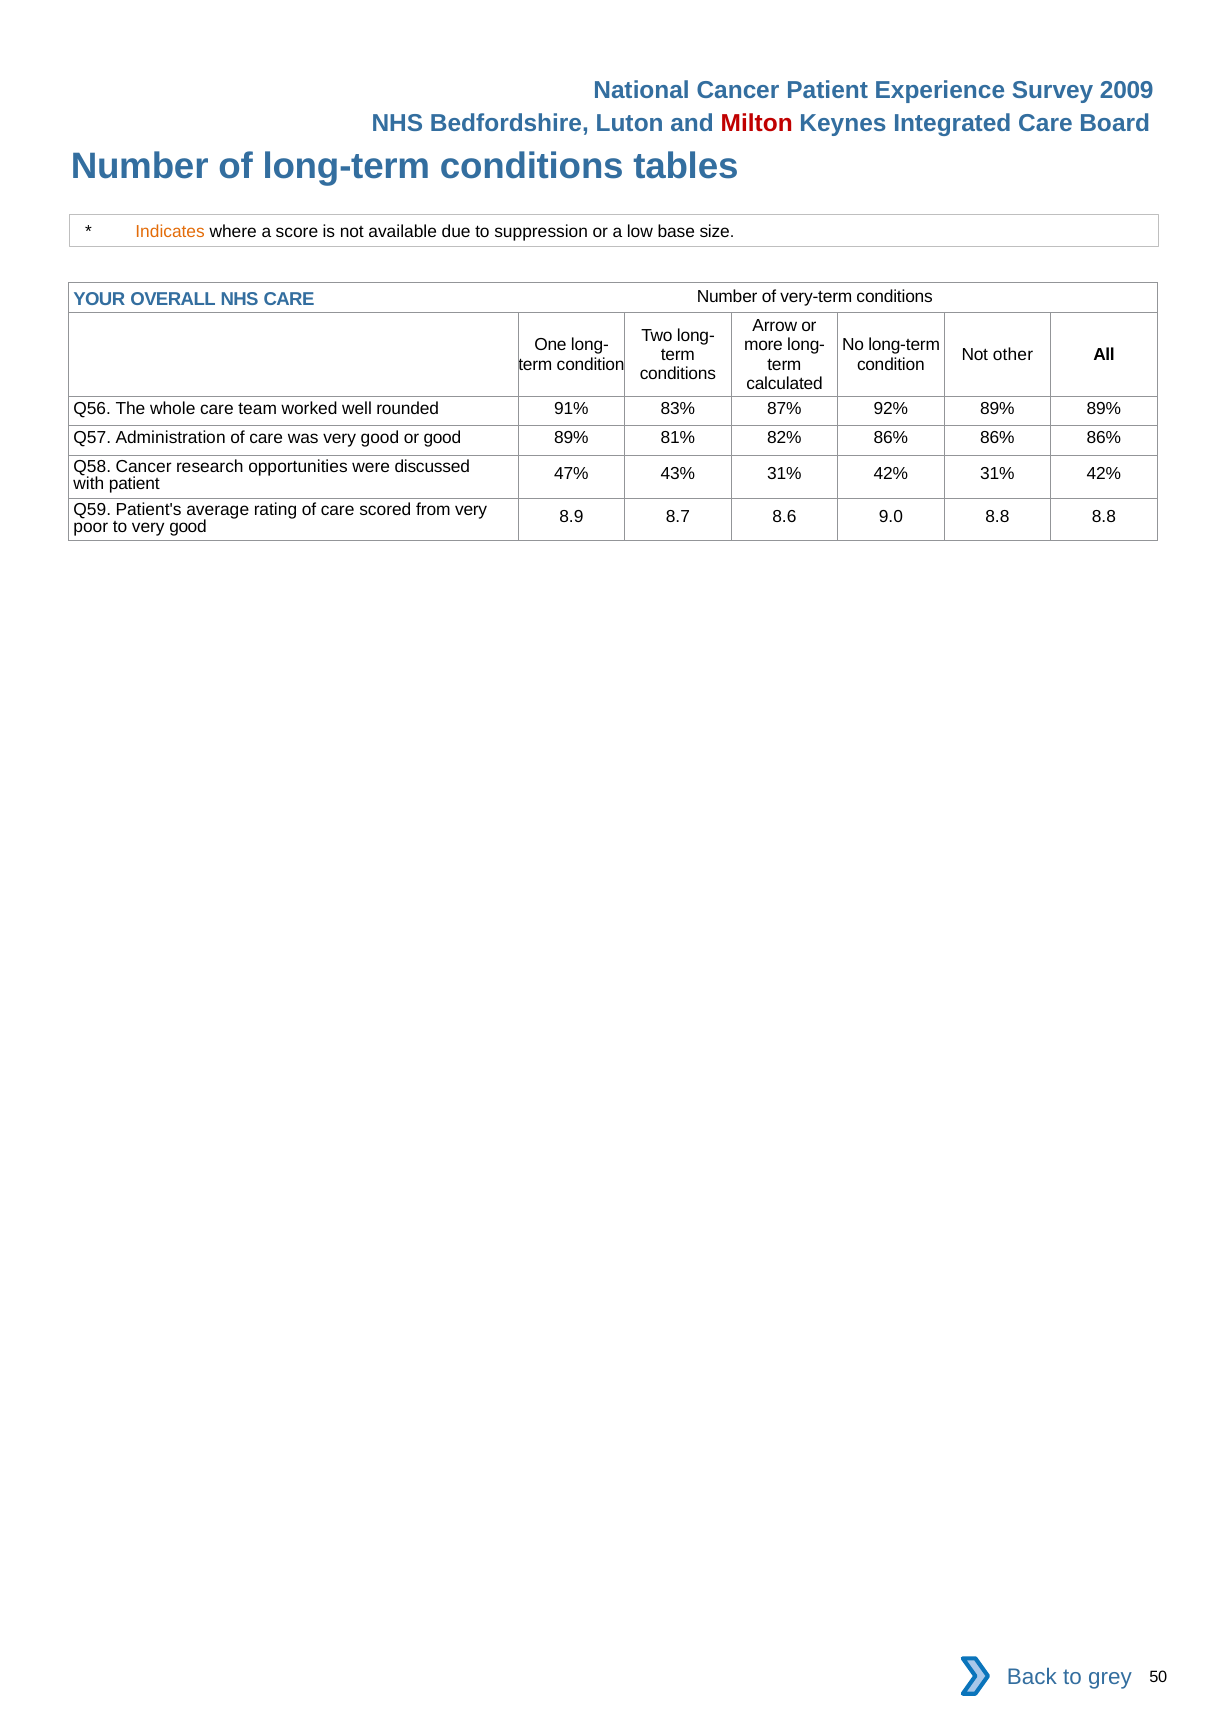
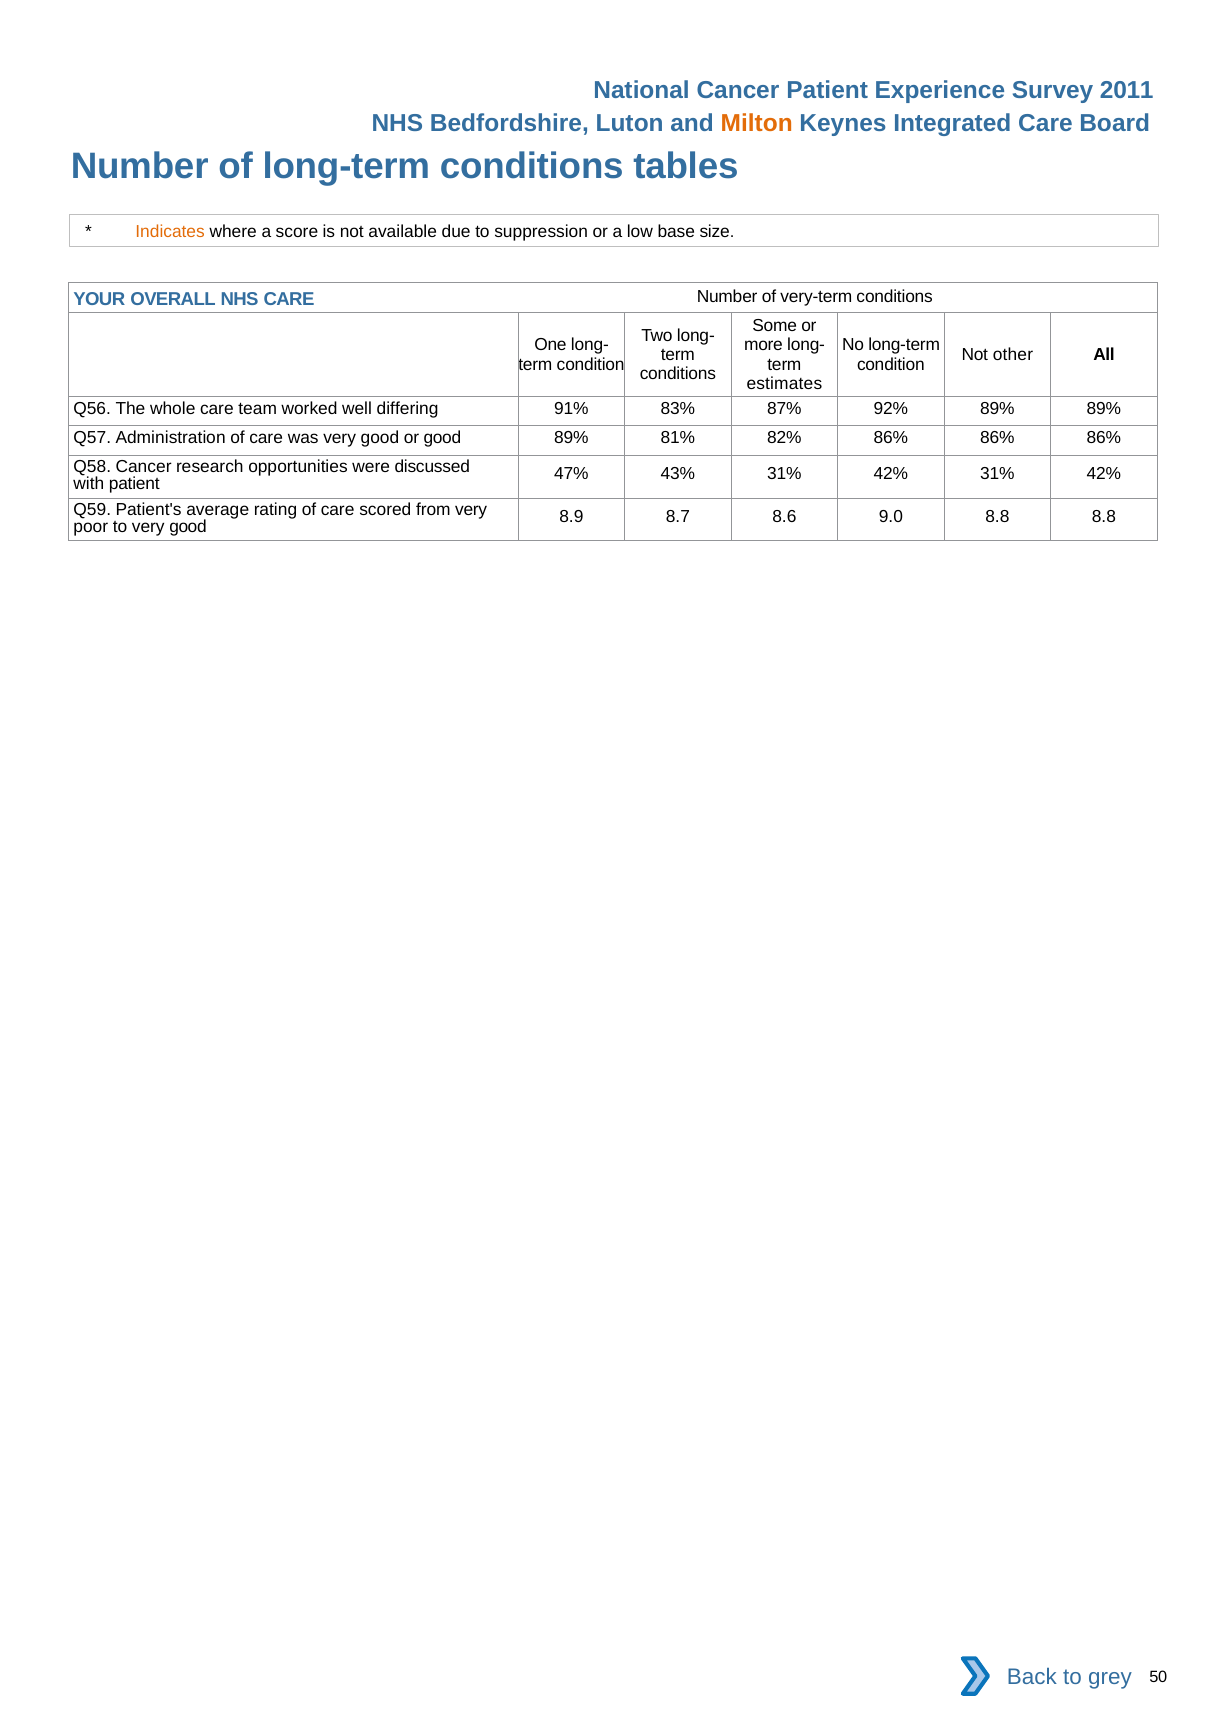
2009: 2009 -> 2011
Milton colour: red -> orange
Arrow: Arrow -> Some
calculated: calculated -> estimates
rounded: rounded -> differing
